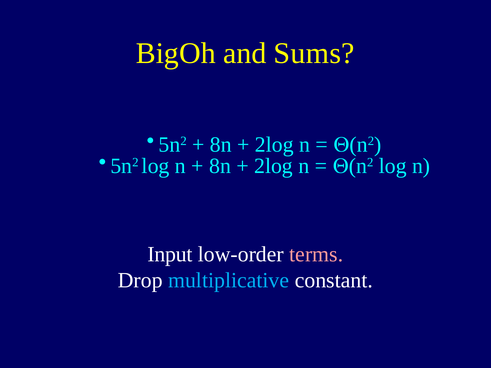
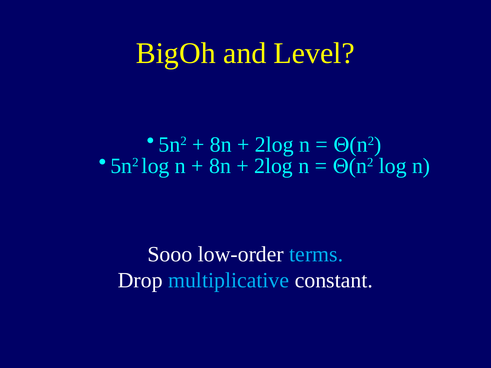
Sums: Sums -> Level
Input: Input -> Sooo
terms colour: pink -> light blue
